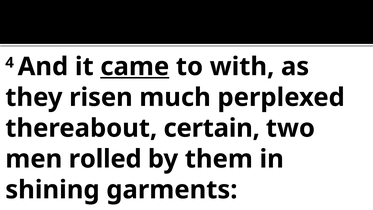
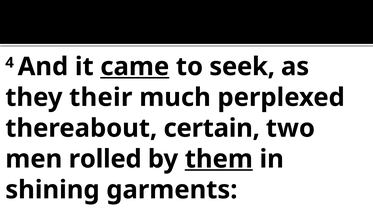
with: with -> seek
risen: risen -> their
them underline: none -> present
